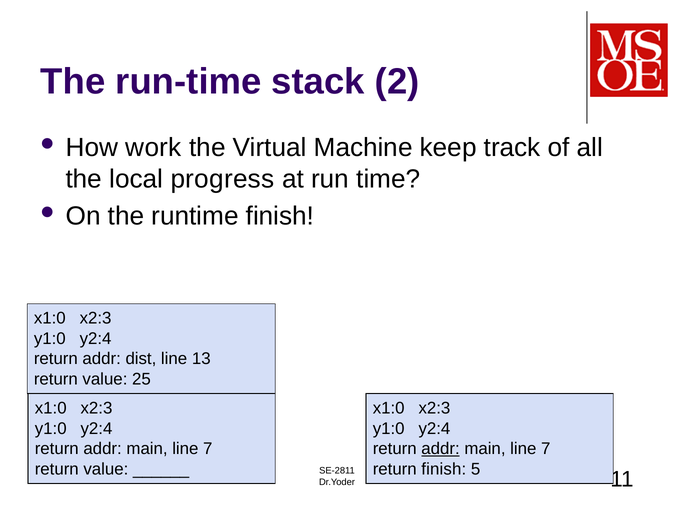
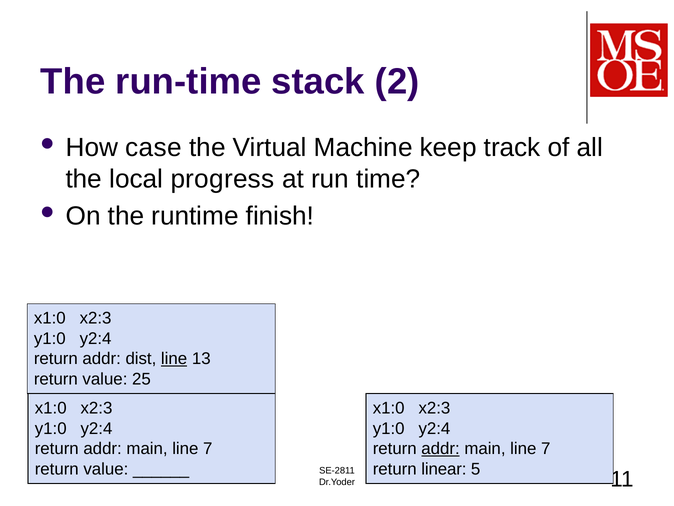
work: work -> case
line at (174, 358) underline: none -> present
return finish: finish -> linear
